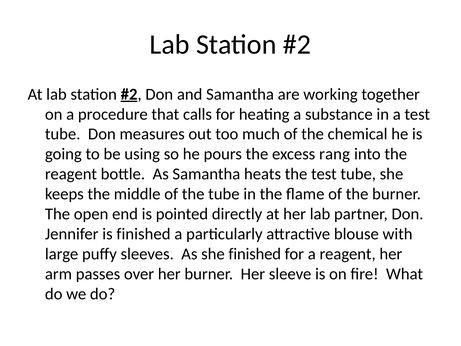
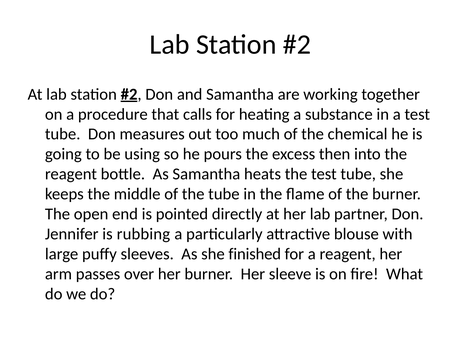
rang: rang -> then
is finished: finished -> rubbing
